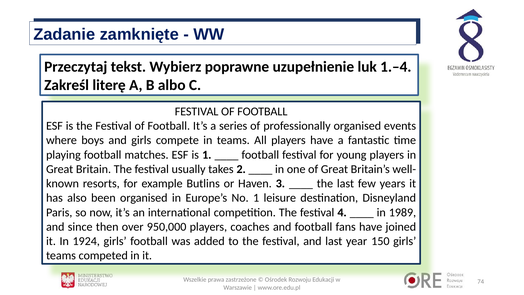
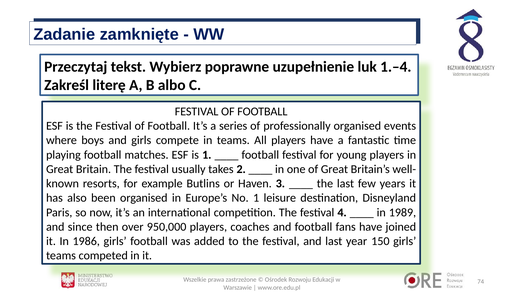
1924: 1924 -> 1986
